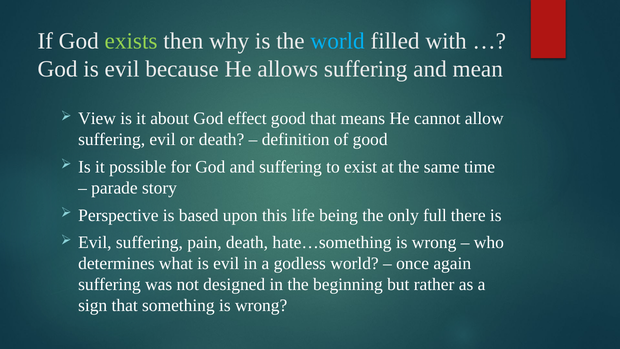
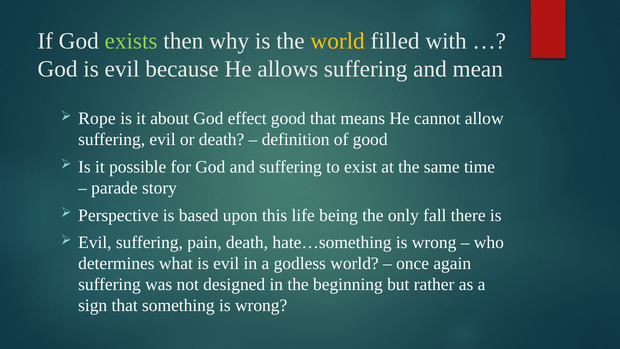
world at (338, 41) colour: light blue -> yellow
View: View -> Rope
full: full -> fall
